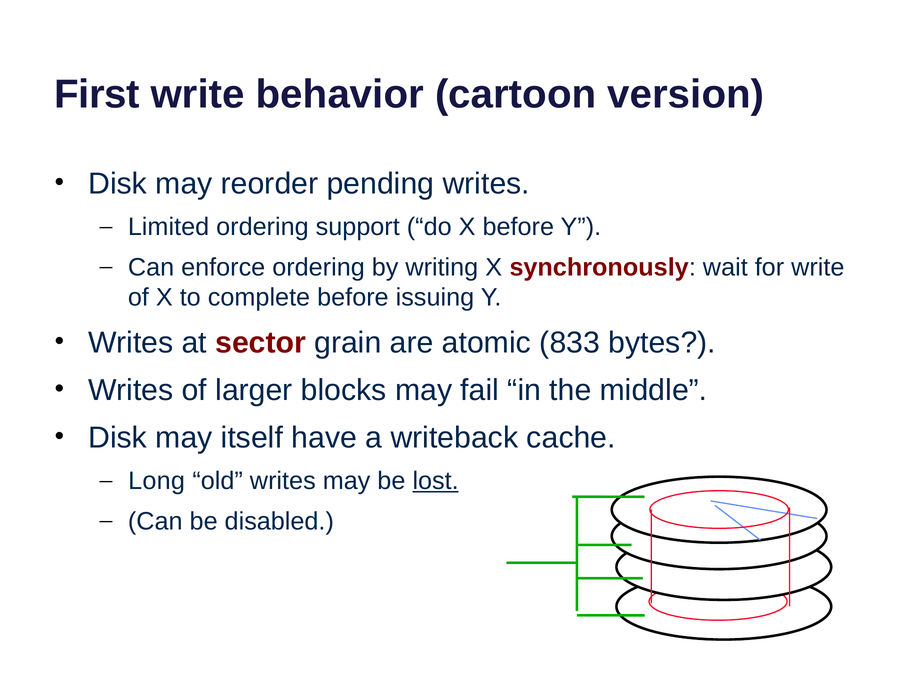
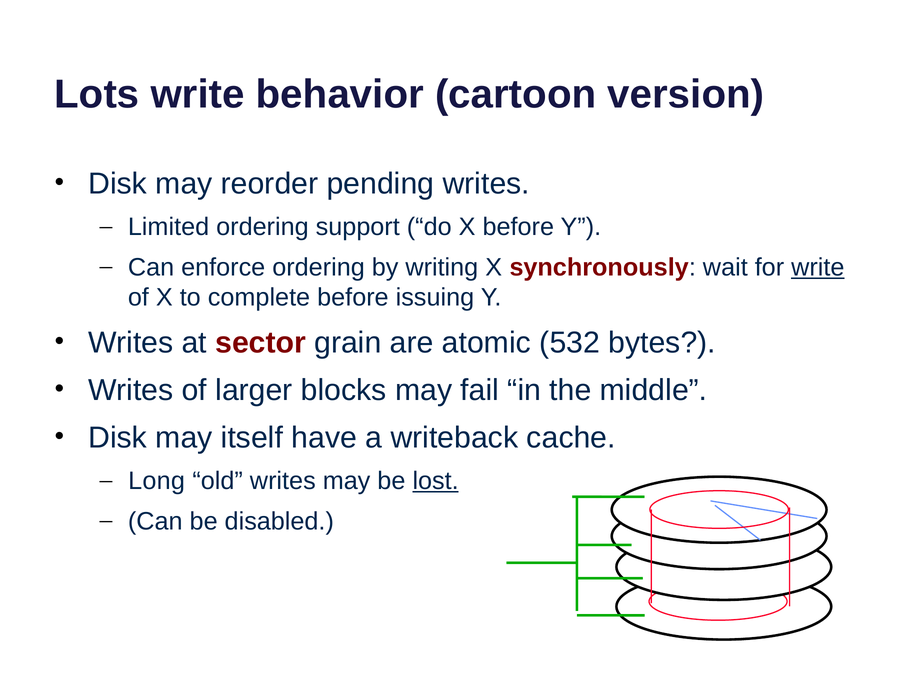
First: First -> Lots
write at (818, 267) underline: none -> present
833: 833 -> 532
